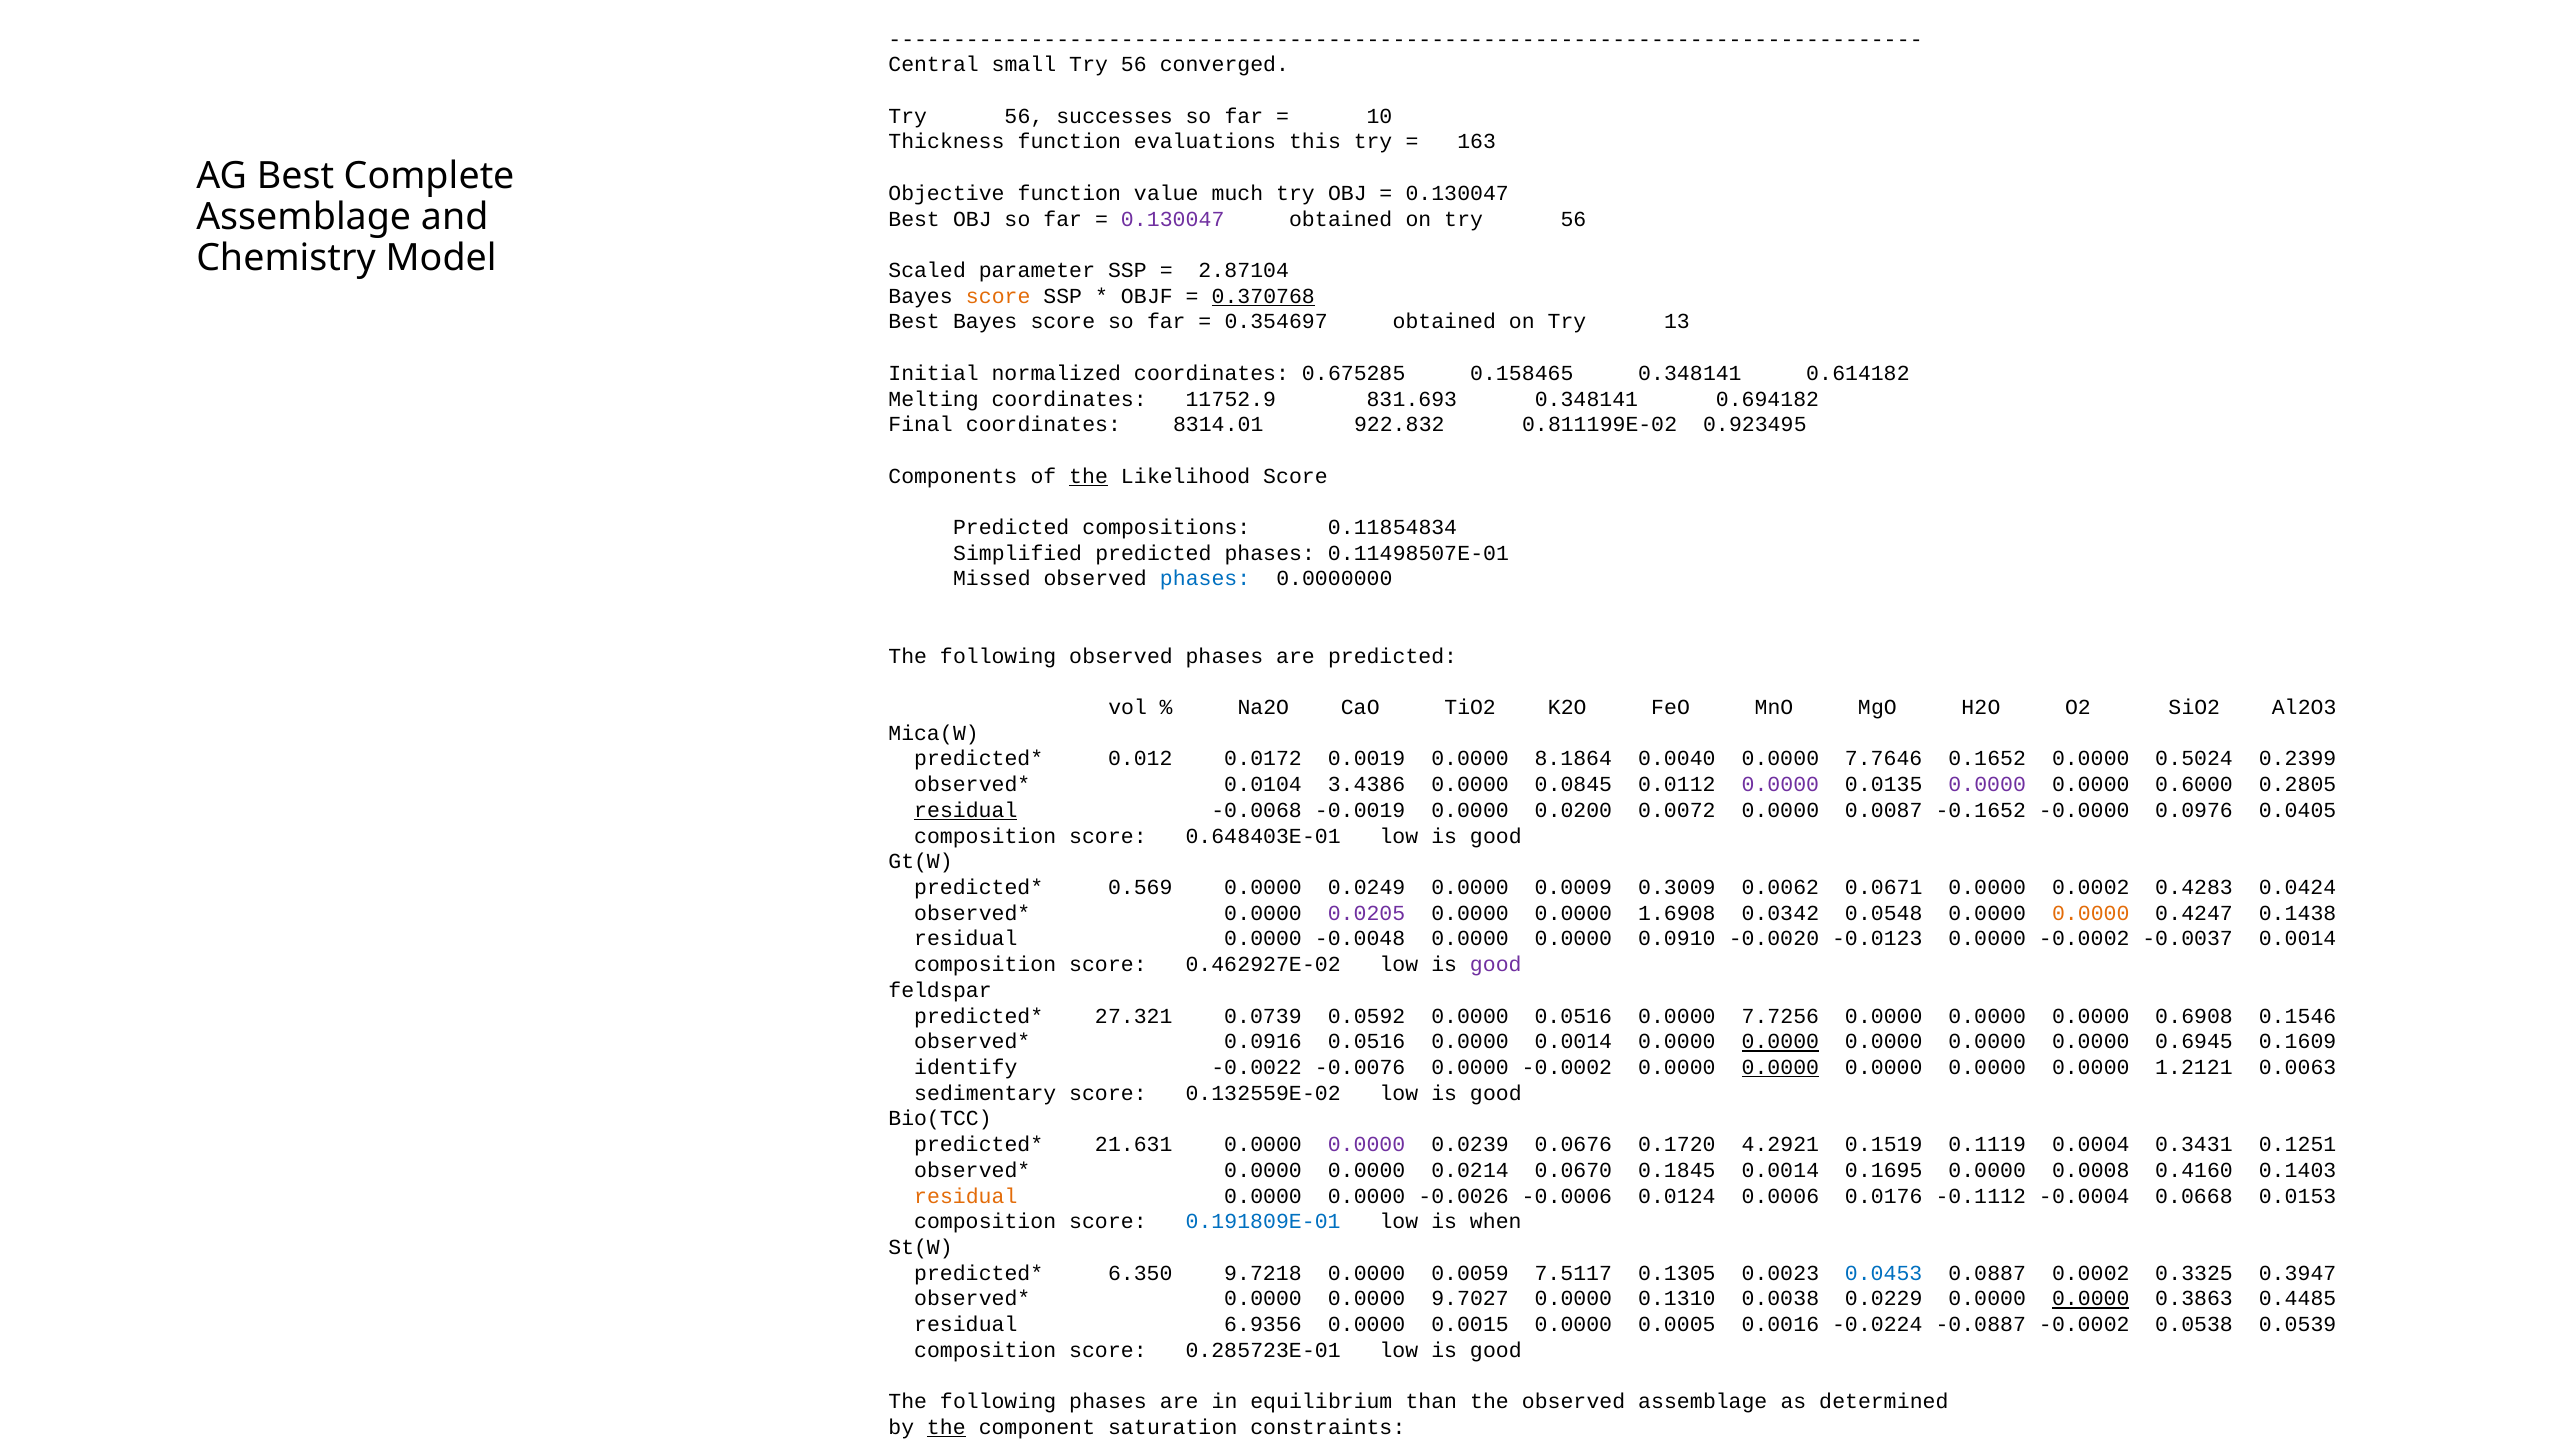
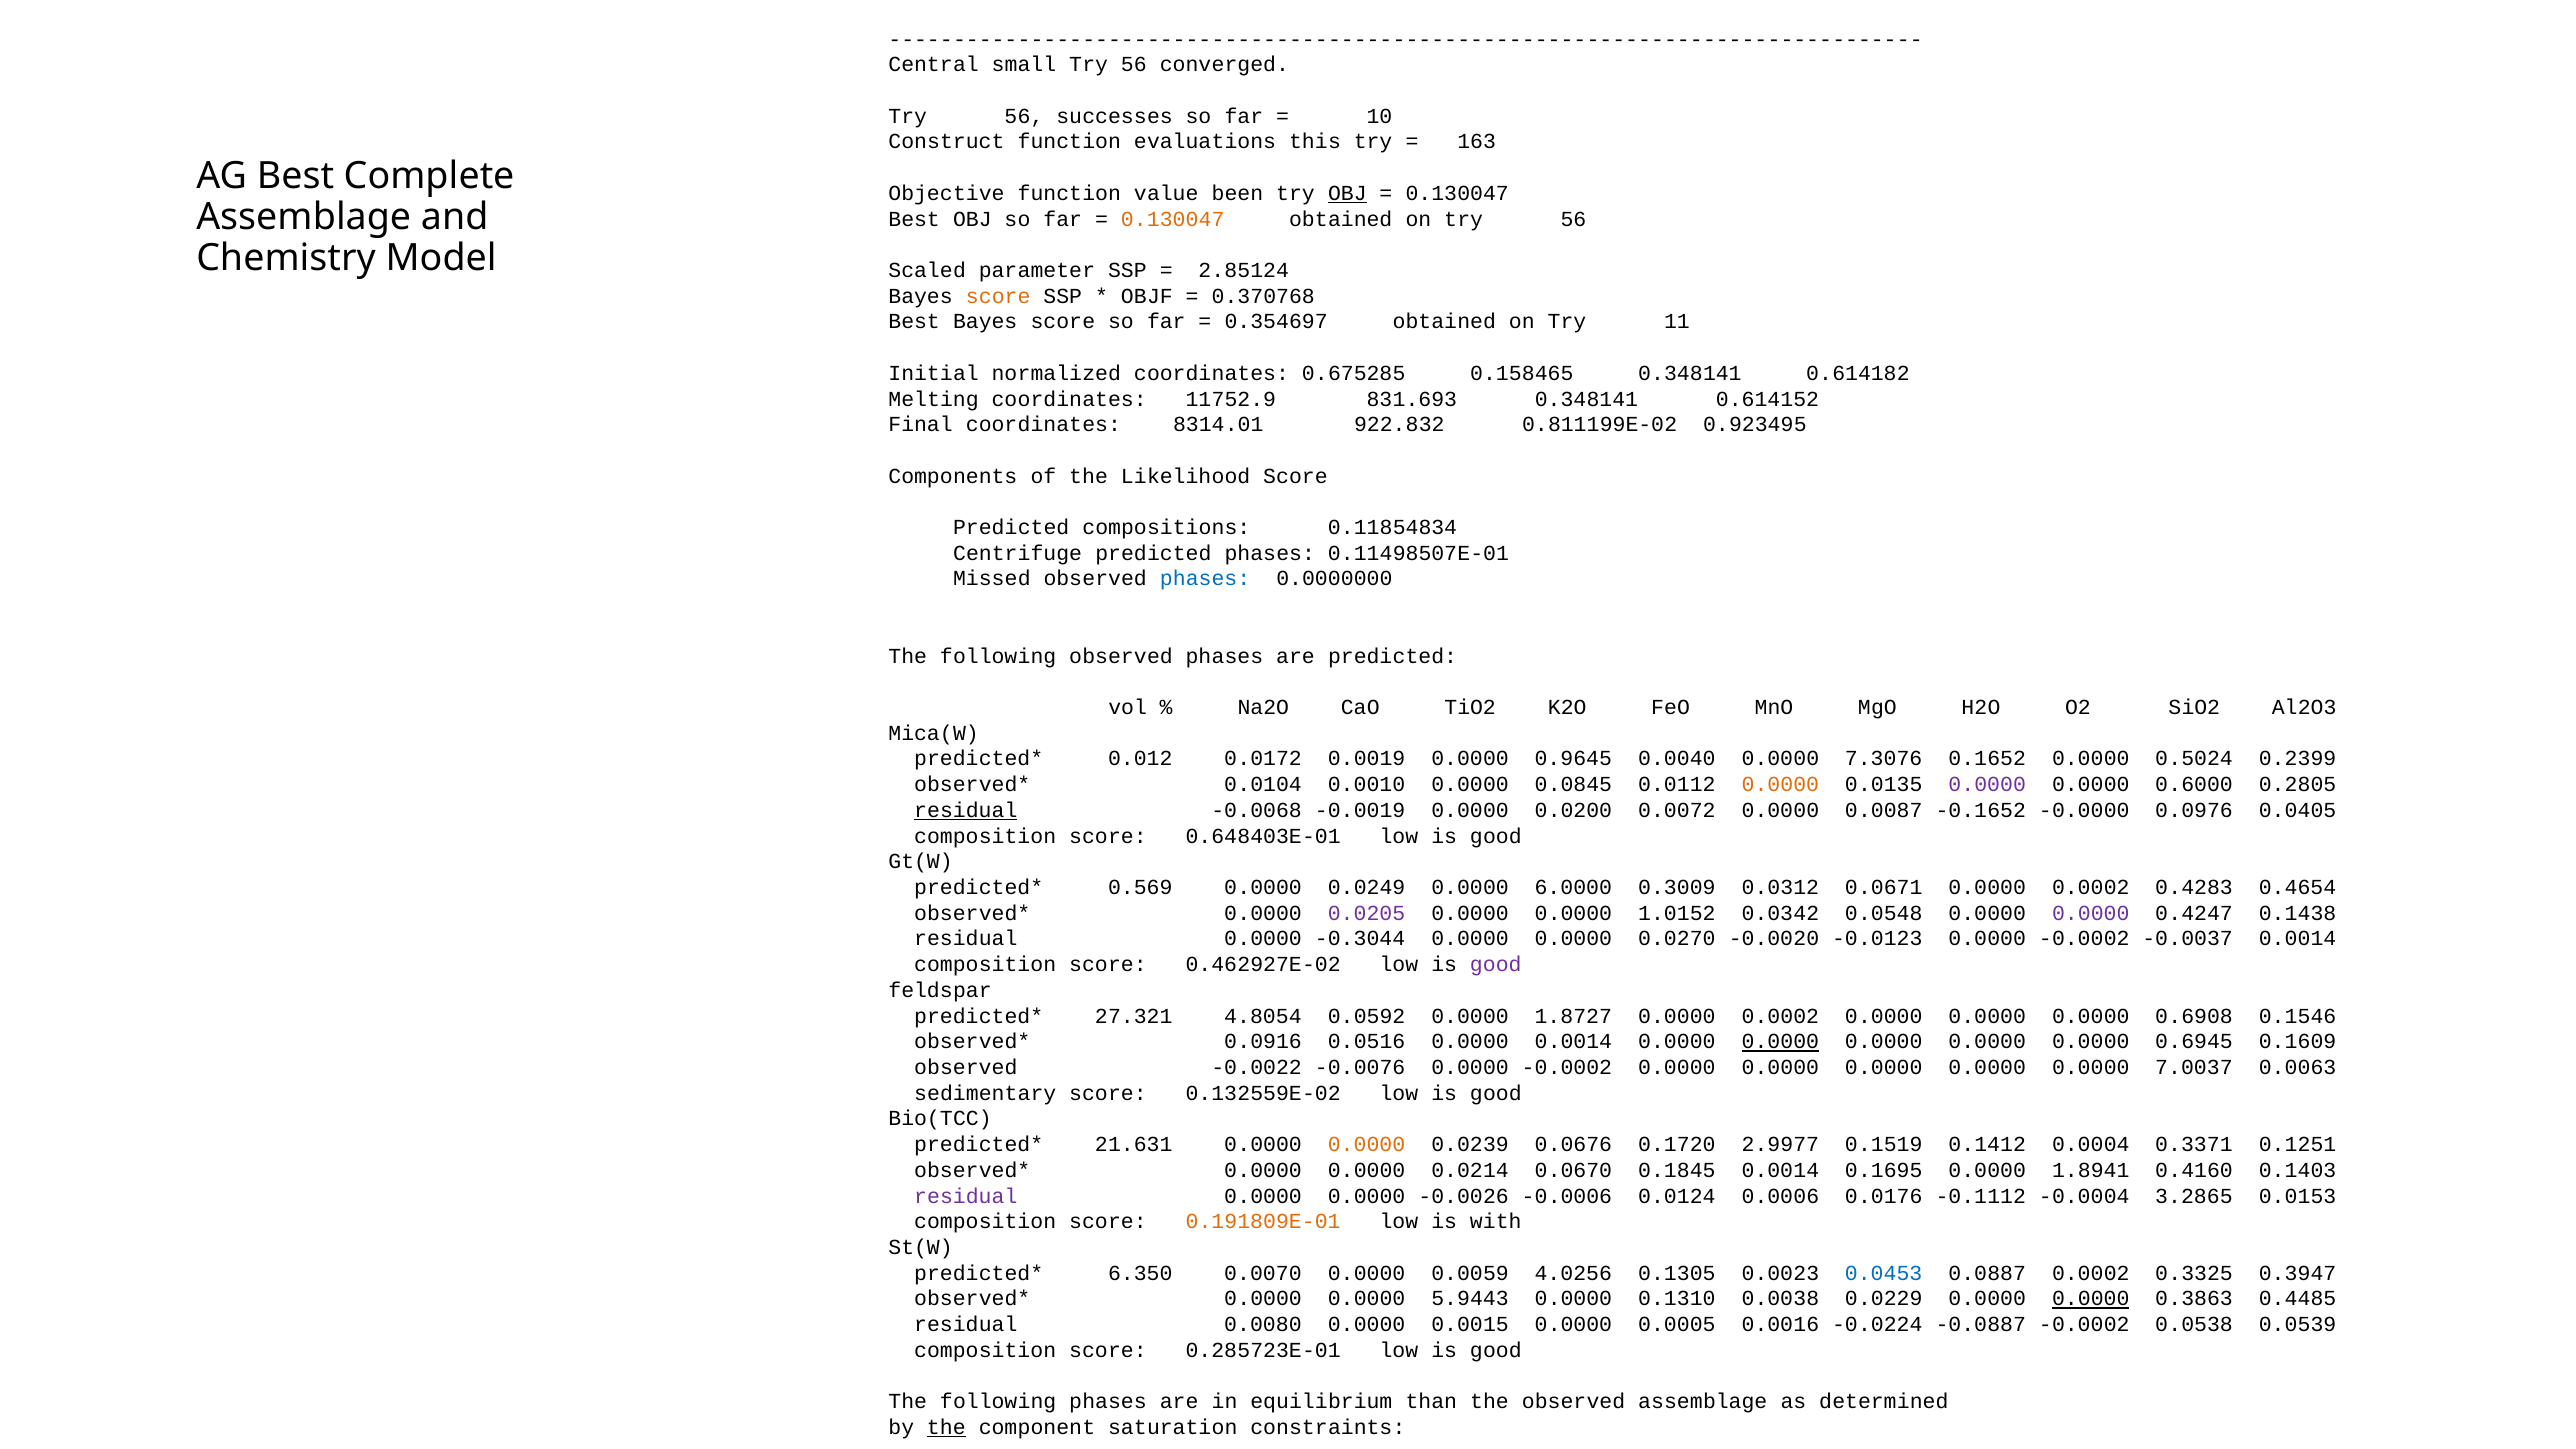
Thickness: Thickness -> Construct
much: much -> been
OBJ at (1347, 193) underline: none -> present
0.130047 at (1173, 219) colour: purple -> orange
2.87104: 2.87104 -> 2.85124
0.370768 underline: present -> none
13: 13 -> 11
0.694182: 0.694182 -> 0.614152
the at (1089, 476) underline: present -> none
Simplified: Simplified -> Centrifuge
8.1864: 8.1864 -> 0.9645
7.7646: 7.7646 -> 7.3076
3.4386: 3.4386 -> 0.0010
0.0000 at (1780, 785) colour: purple -> orange
0.0009: 0.0009 -> 6.0000
0.0062: 0.0062 -> 0.0312
0.0424: 0.0424 -> 0.4654
1.6908: 1.6908 -> 1.0152
0.0000 at (2091, 913) colour: orange -> purple
-0.0048: -0.0048 -> -0.3044
0.0910: 0.0910 -> 0.0270
0.0739: 0.0739 -> 4.8054
0.0000 0.0516: 0.0516 -> 1.8727
7.7256 at (1780, 1016): 7.7256 -> 0.0002
identify at (966, 1067): identify -> observed
0.0000 at (1780, 1067) underline: present -> none
1.2121: 1.2121 -> 7.0037
0.0000 at (1366, 1145) colour: purple -> orange
4.2921: 4.2921 -> 2.9977
0.1119: 0.1119 -> 0.1412
0.3431: 0.3431 -> 0.3371
0.0008: 0.0008 -> 1.8941
residual at (966, 1196) colour: orange -> purple
0.0668: 0.0668 -> 3.2865
0.191809E-01 colour: blue -> orange
when: when -> with
9.7218: 9.7218 -> 0.0070
7.5117: 7.5117 -> 4.0256
9.7027: 9.7027 -> 5.9443
6.9356: 6.9356 -> 0.0080
